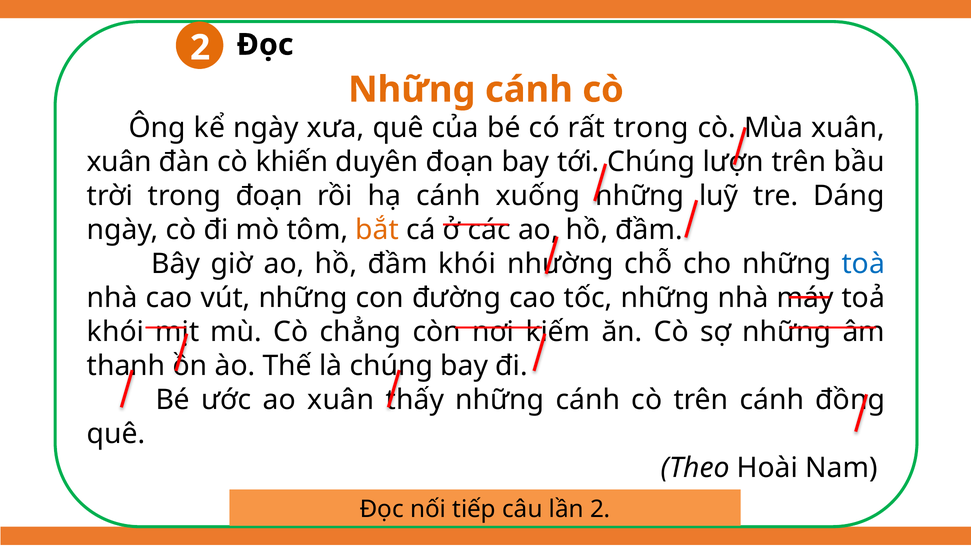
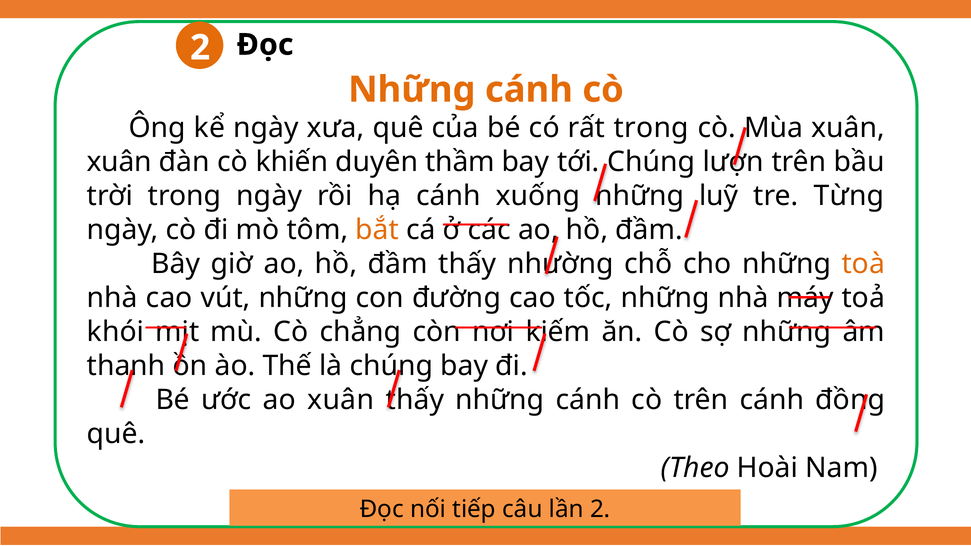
duyên đoạn: đoạn -> thầm
trong đoạn: đoạn -> ngày
Dáng: Dáng -> Từng
đầm khói: khói -> thấy
toà colour: blue -> orange
